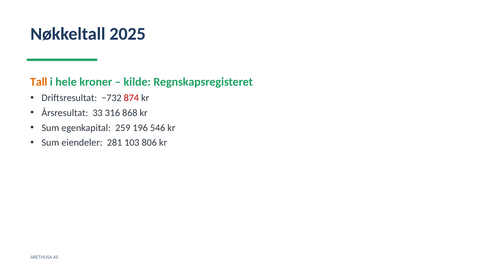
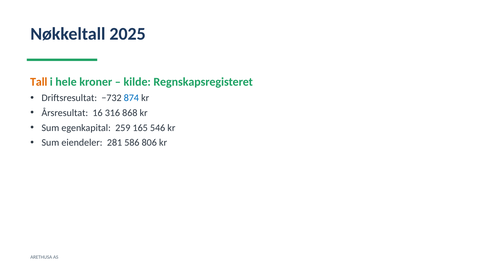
874 colour: red -> blue
33: 33 -> 16
196: 196 -> 165
103: 103 -> 586
